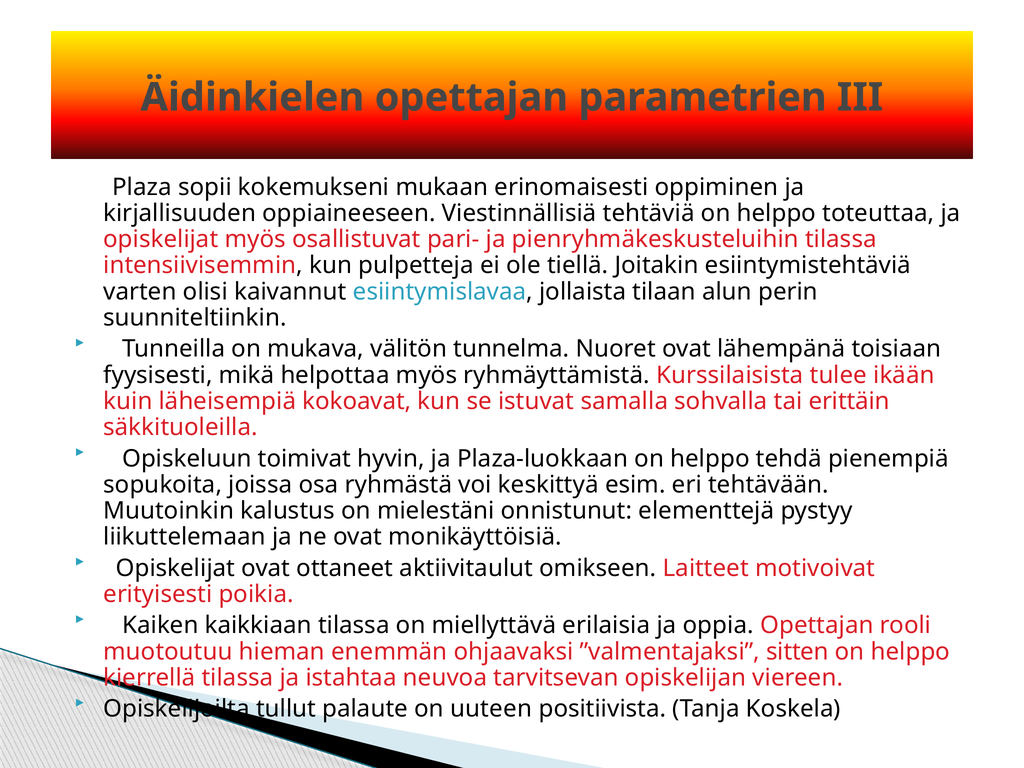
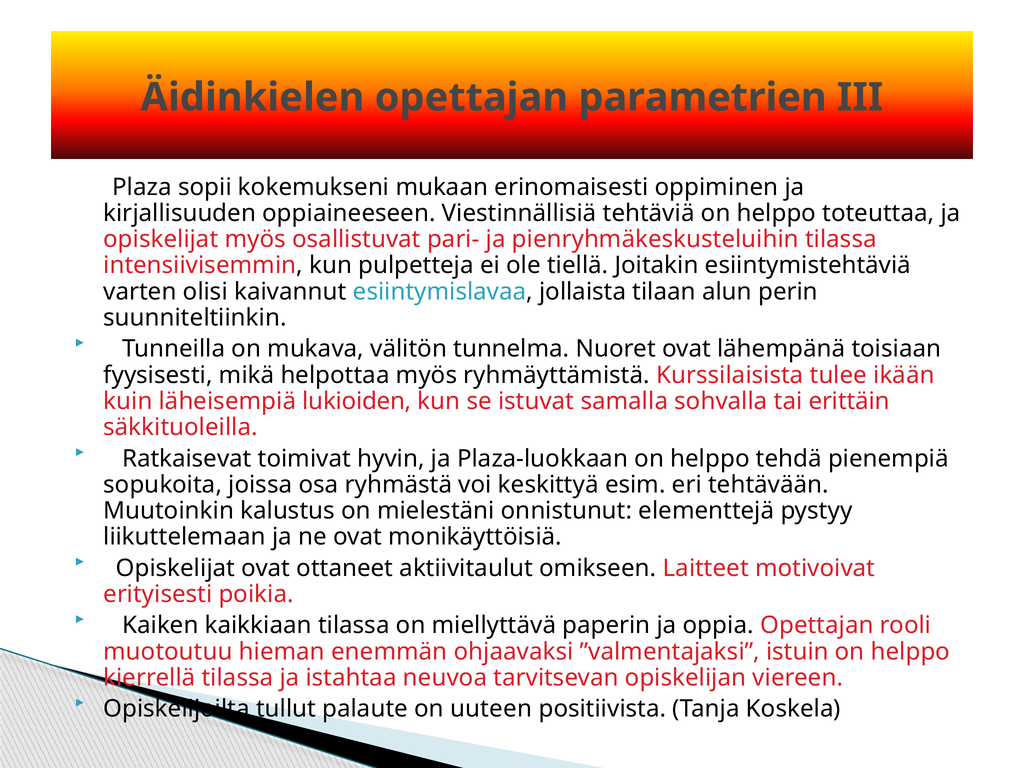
kokoavat: kokoavat -> lukioiden
Opiskeluun: Opiskeluun -> Ratkaisevat
erilaisia: erilaisia -> paperin
sitten: sitten -> istuin
